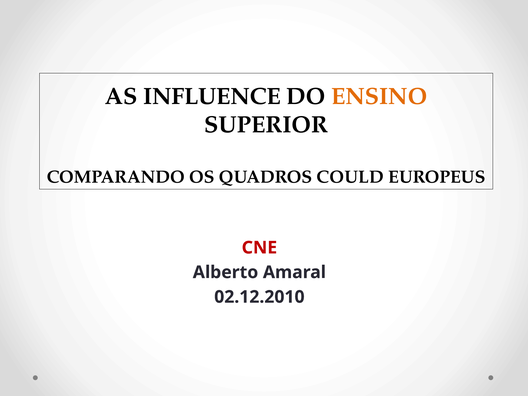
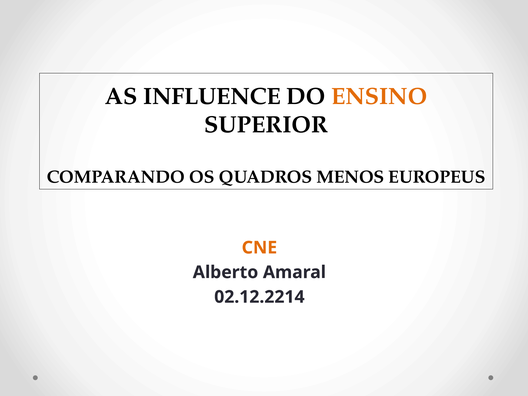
COULD: COULD -> MENOS
CNE colour: red -> orange
02.12.2010: 02.12.2010 -> 02.12.2214
